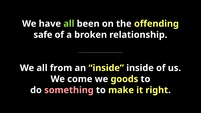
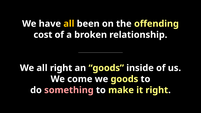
all at (69, 24) colour: light green -> yellow
safe: safe -> cost
all from: from -> right
an inside: inside -> goods
